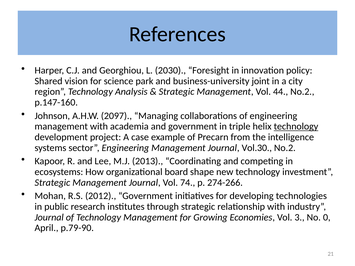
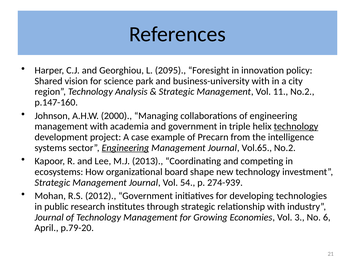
2030: 2030 -> 2095
business-university joint: joint -> with
44: 44 -> 11
2097: 2097 -> 2000
Engineering at (125, 148) underline: none -> present
Vol.30: Vol.30 -> Vol.65
74: 74 -> 54
274-266: 274-266 -> 274-939
0: 0 -> 6
p.79-90: p.79-90 -> p.79-20
